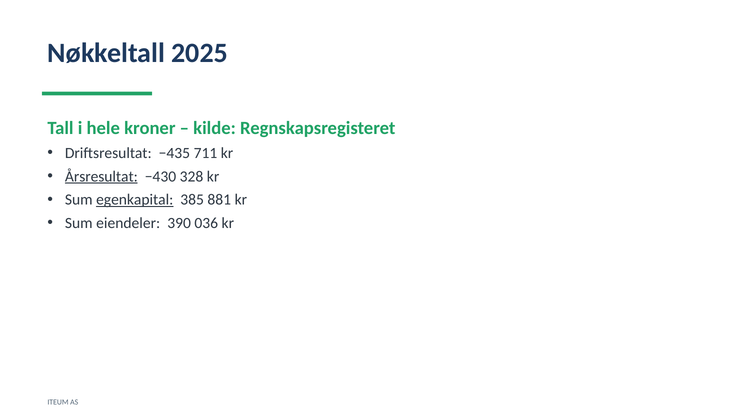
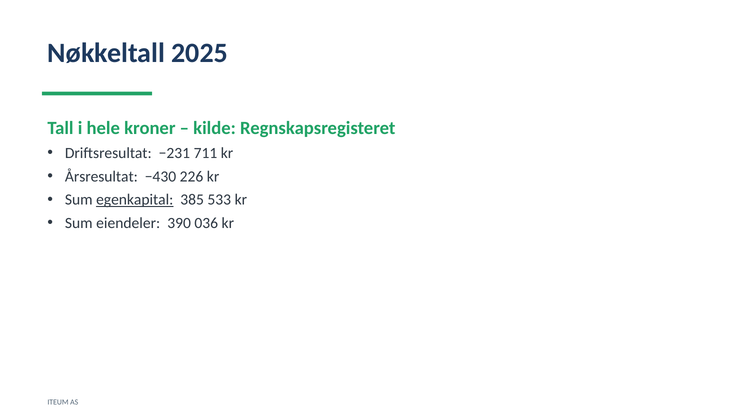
−435: −435 -> −231
Årsresultat underline: present -> none
328: 328 -> 226
881: 881 -> 533
